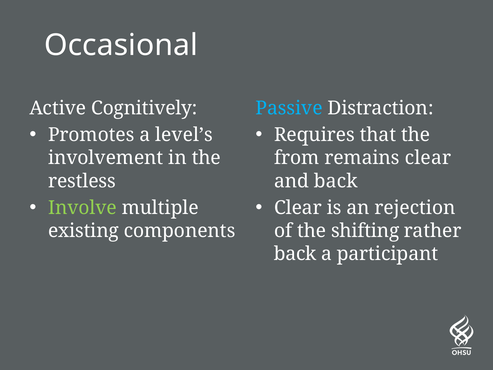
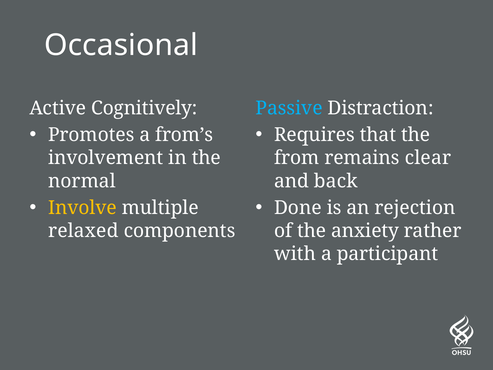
level’s: level’s -> from’s
restless: restless -> normal
Involve colour: light green -> yellow
Clear at (298, 208): Clear -> Done
existing: existing -> relaxed
shifting: shifting -> anxiety
back at (295, 254): back -> with
